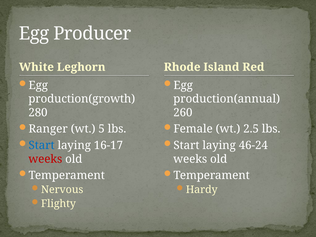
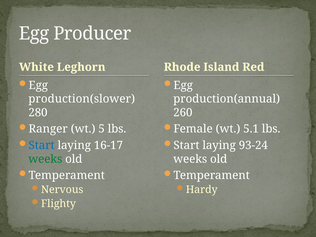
production(growth: production(growth -> production(slower
2.5: 2.5 -> 5.1
46-24: 46-24 -> 93-24
weeks at (45, 159) colour: red -> green
